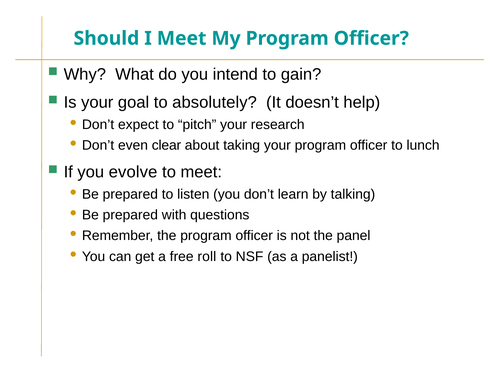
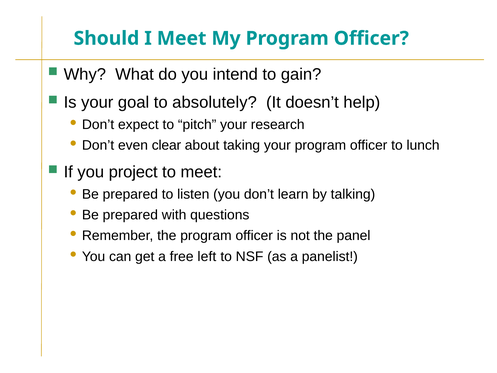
evolve: evolve -> project
roll: roll -> left
